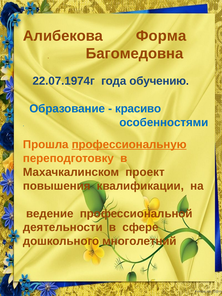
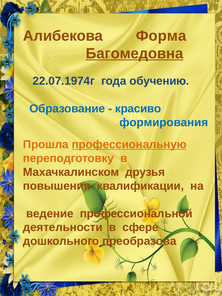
Багомедовна underline: none -> present
особенностями: особенностями -> формирования
проект: проект -> друзья
многолетний: многолетний -> преобразова
